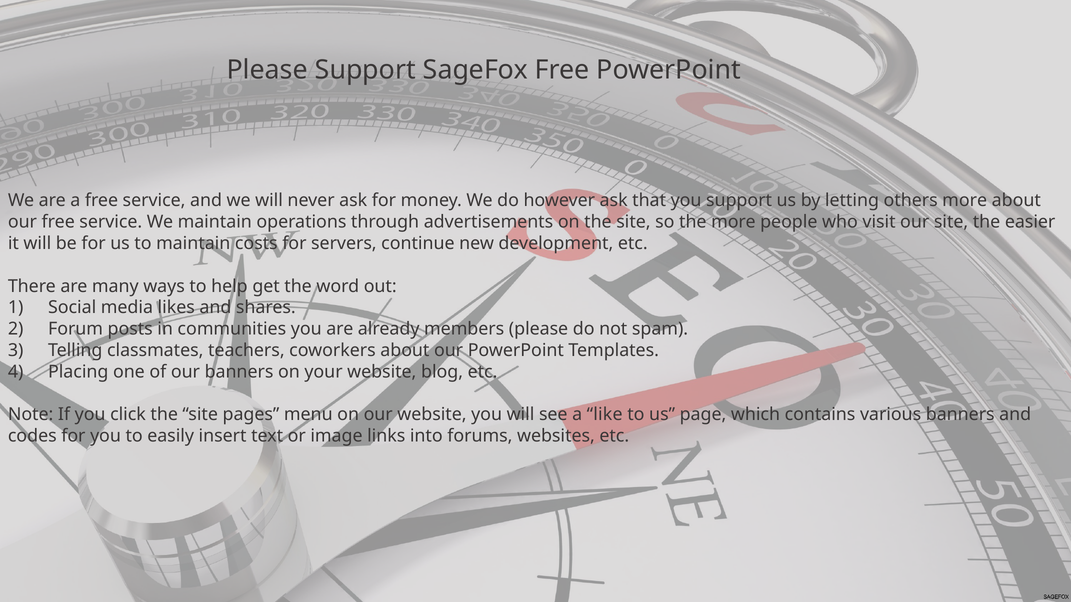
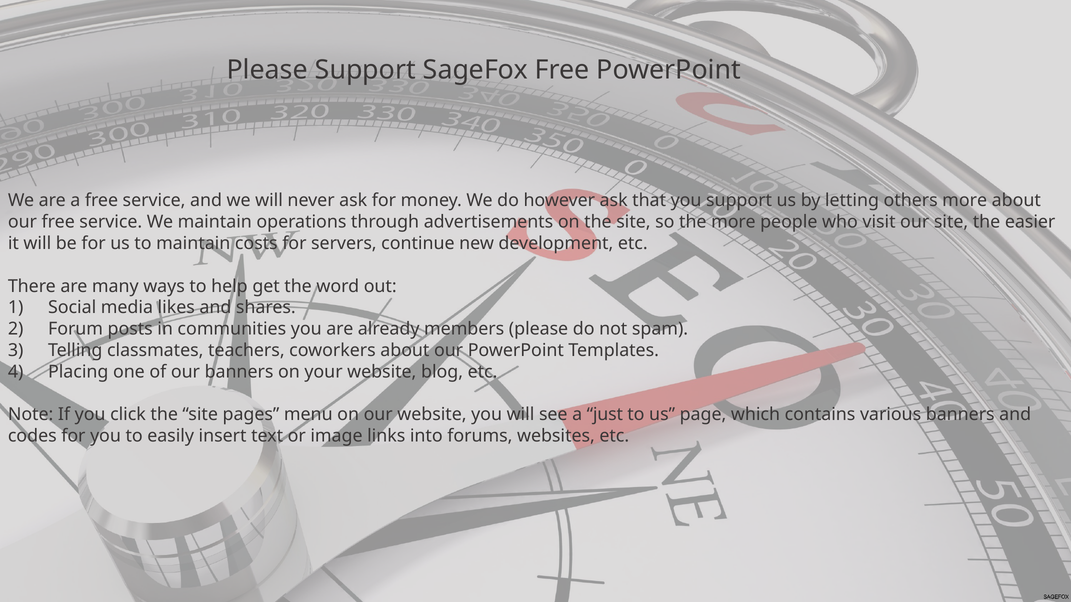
like: like -> just
